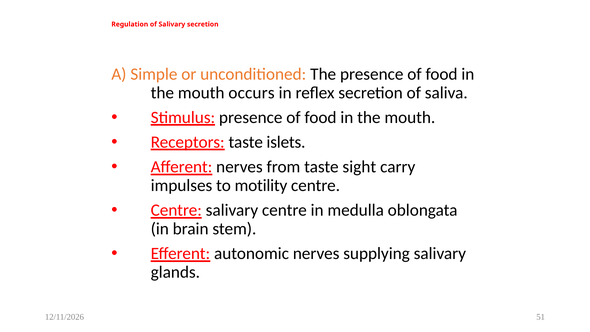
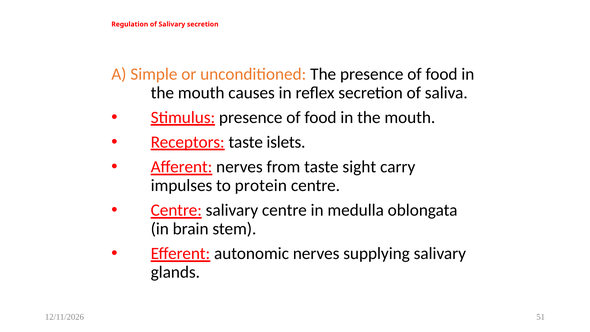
occurs: occurs -> causes
motility: motility -> protein
